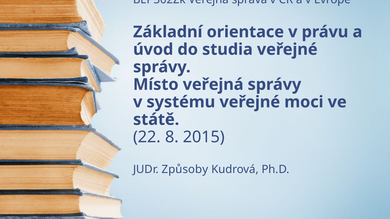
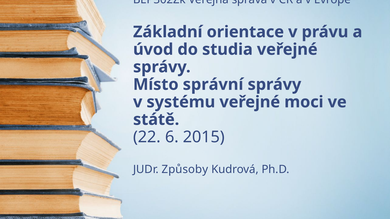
Místo veřejná: veřejná -> správní
8: 8 -> 6
